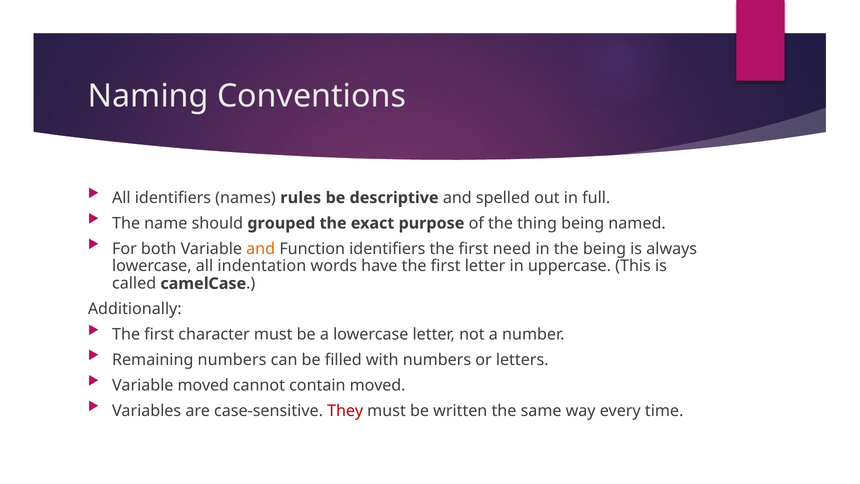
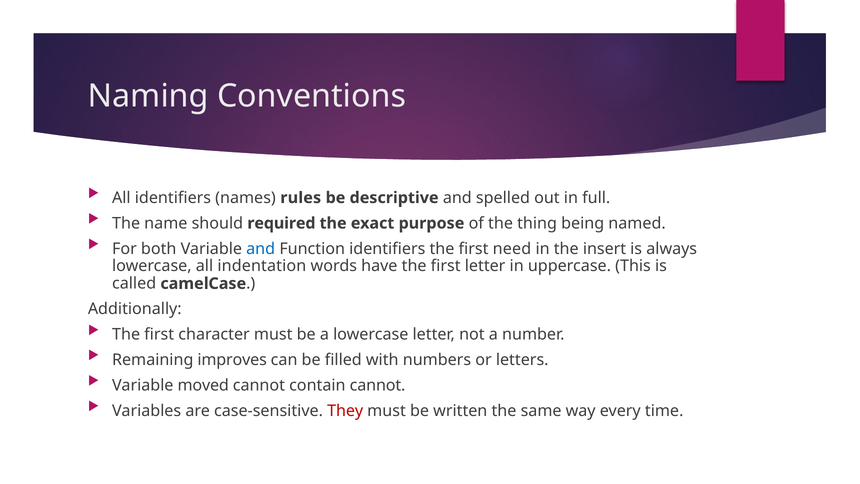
grouped: grouped -> required
and at (261, 249) colour: orange -> blue
the being: being -> insert
Remaining numbers: numbers -> improves
contain moved: moved -> cannot
